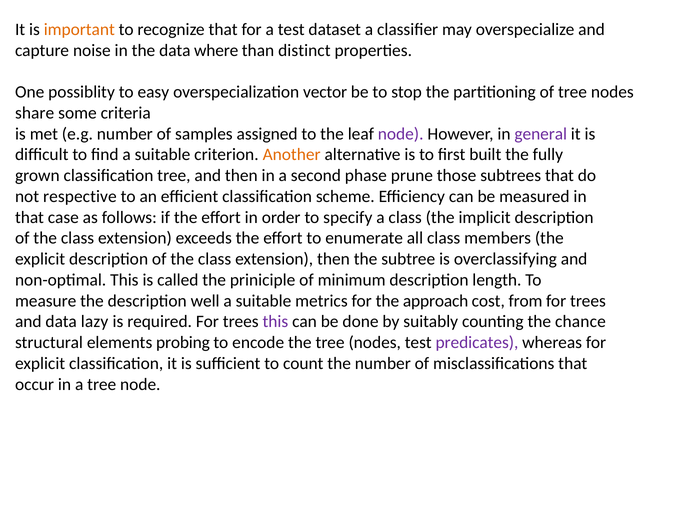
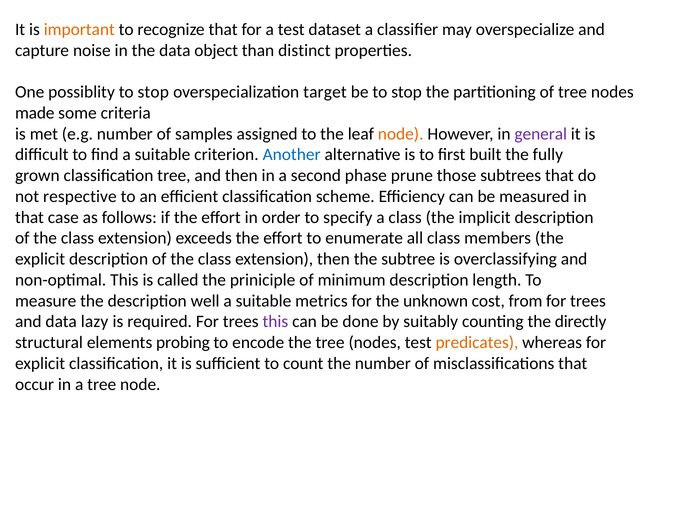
where: where -> object
possiblity to easy: easy -> stop
vector: vector -> target
share: share -> made
node at (401, 134) colour: purple -> orange
Another colour: orange -> blue
approach: approach -> unknown
chance: chance -> directly
predicates colour: purple -> orange
